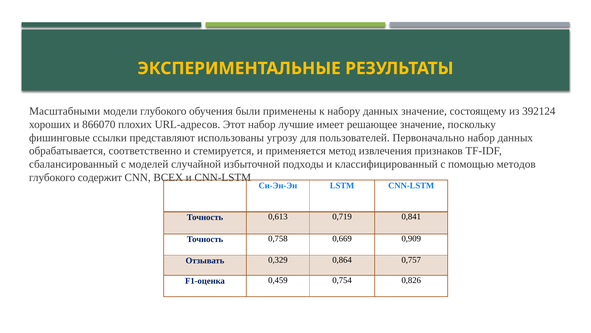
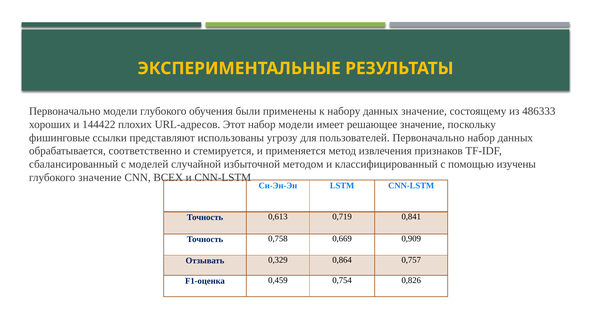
Масштабными at (65, 111): Масштабными -> Первоначально
392124: 392124 -> 486333
866070: 866070 -> 144422
набор лучшие: лучшие -> модели
подходы: подходы -> методом
методов: методов -> изучены
глубокого содержит: содержит -> значение
